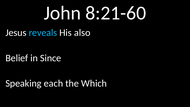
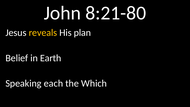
8:21-60: 8:21-60 -> 8:21-80
reveals colour: light blue -> yellow
also: also -> plan
Since: Since -> Earth
